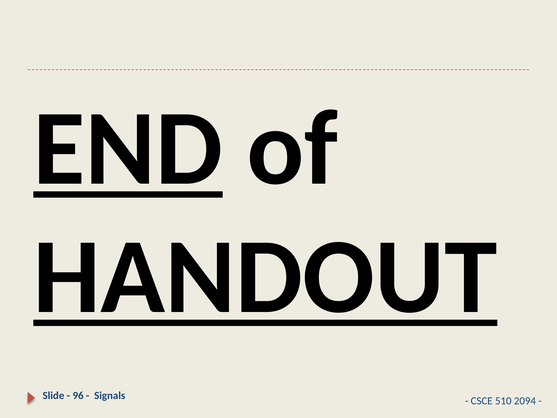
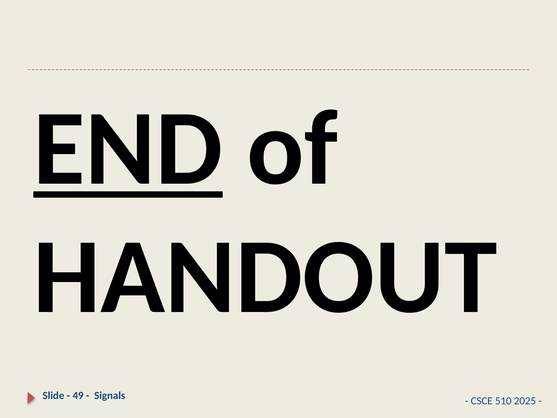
HANDOUT underline: present -> none
96: 96 -> 49
2094: 2094 -> 2025
